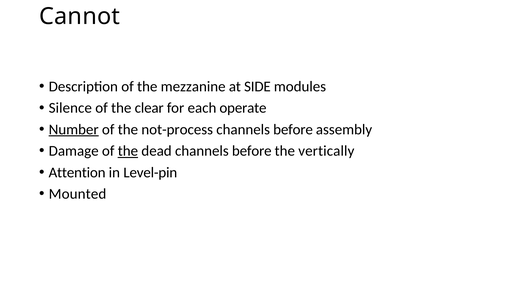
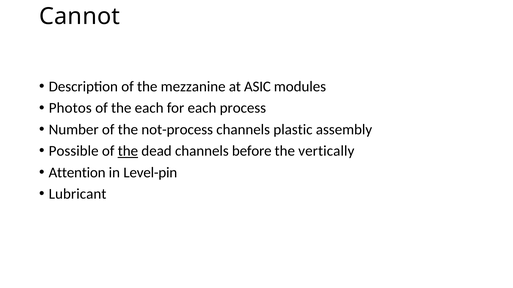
SIDE: SIDE -> ASIC
Silence: Silence -> Photos
the clear: clear -> each
operate: operate -> process
Number underline: present -> none
before at (293, 130): before -> plastic
Damage: Damage -> Possible
Mounted: Mounted -> Lubricant
